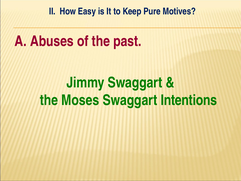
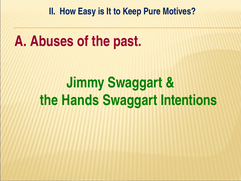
Moses: Moses -> Hands
